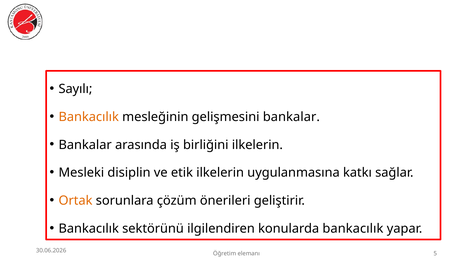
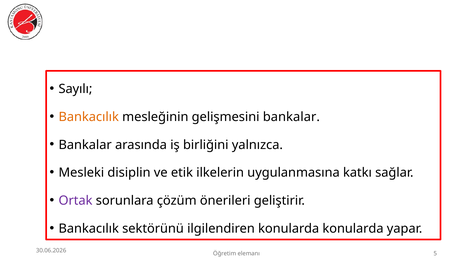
birliğini ilkelerin: ilkelerin -> yalnızca
Ortak colour: orange -> purple
konularda bankacılık: bankacılık -> konularda
